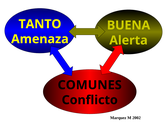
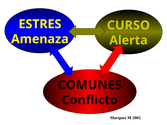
TANTO: TANTO -> ESTRES
BUENA: BUENA -> CURSO
